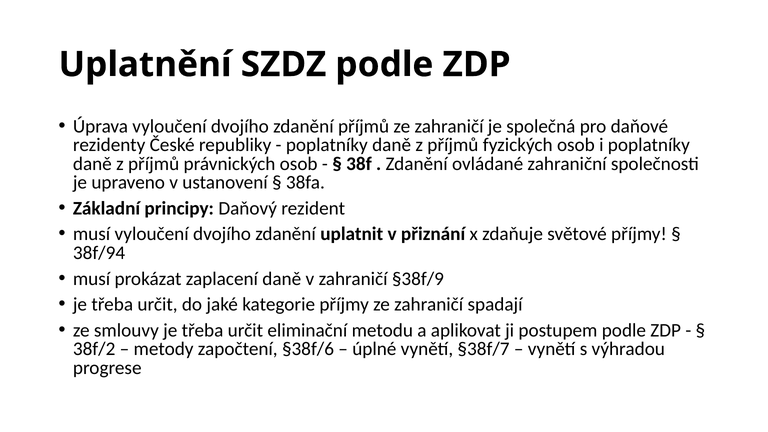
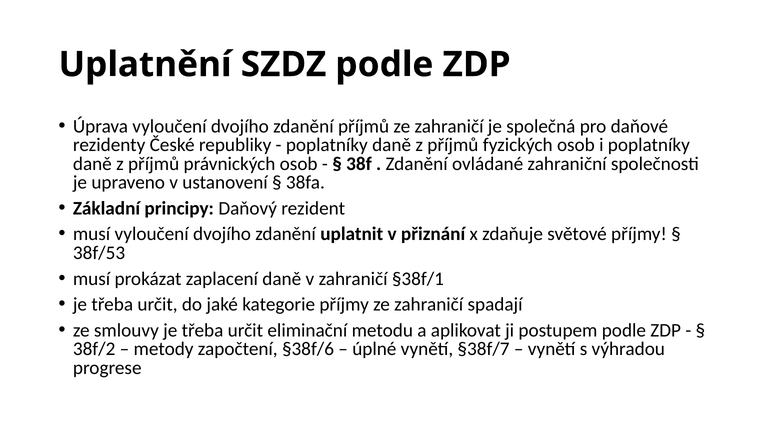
38f/94: 38f/94 -> 38f/53
§38f/9: §38f/9 -> §38f/1
